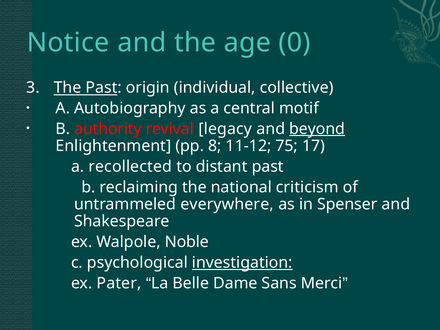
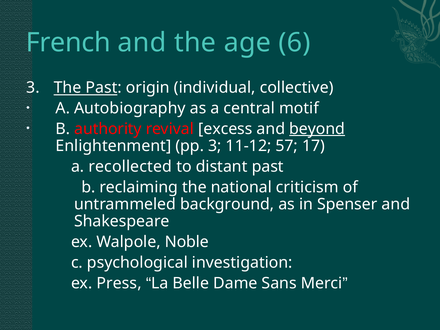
Notice: Notice -> French
0: 0 -> 6
legacy: legacy -> excess
pp 8: 8 -> 3
75: 75 -> 57
everywhere: everywhere -> background
investigation underline: present -> none
Pater: Pater -> Press
